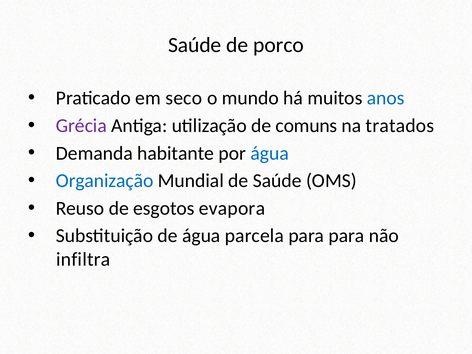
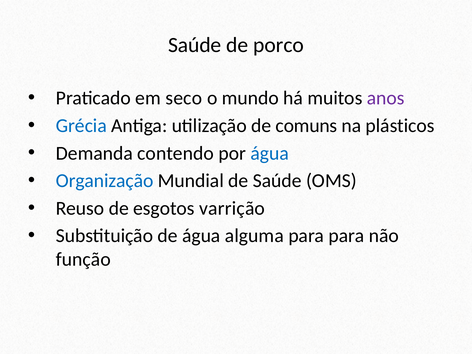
anos colour: blue -> purple
Grécia colour: purple -> blue
tratados: tratados -> plásticos
habitante: habitante -> contendo
evapora: evapora -> varrição
parcela: parcela -> alguma
infiltra: infiltra -> função
